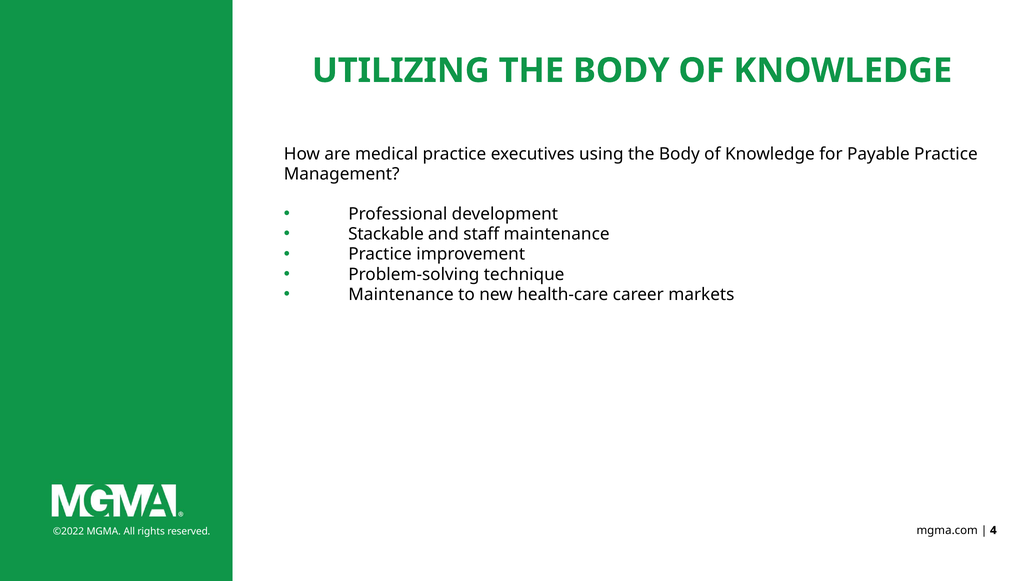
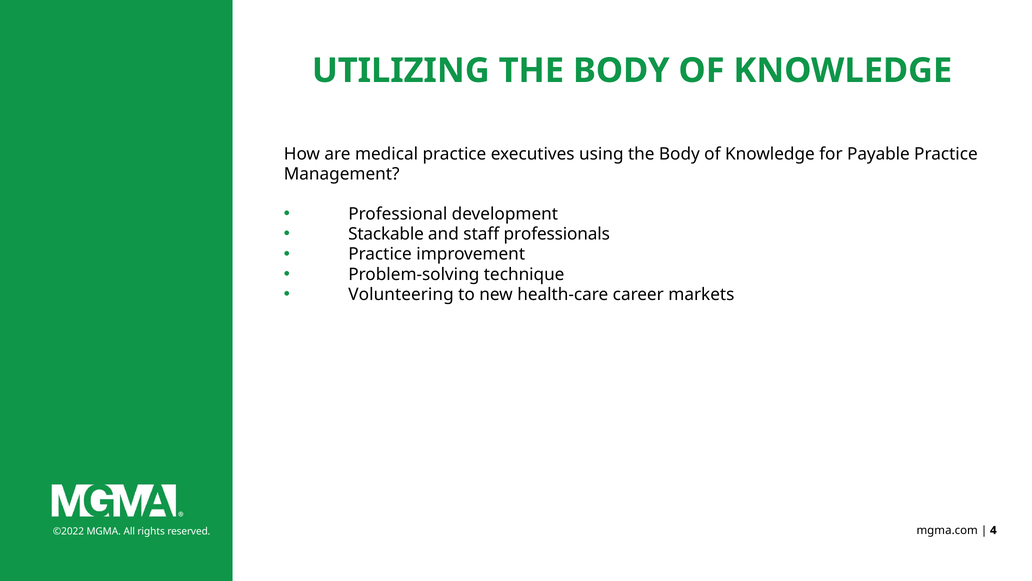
staff maintenance: maintenance -> professionals
Maintenance at (401, 295): Maintenance -> Volunteering
